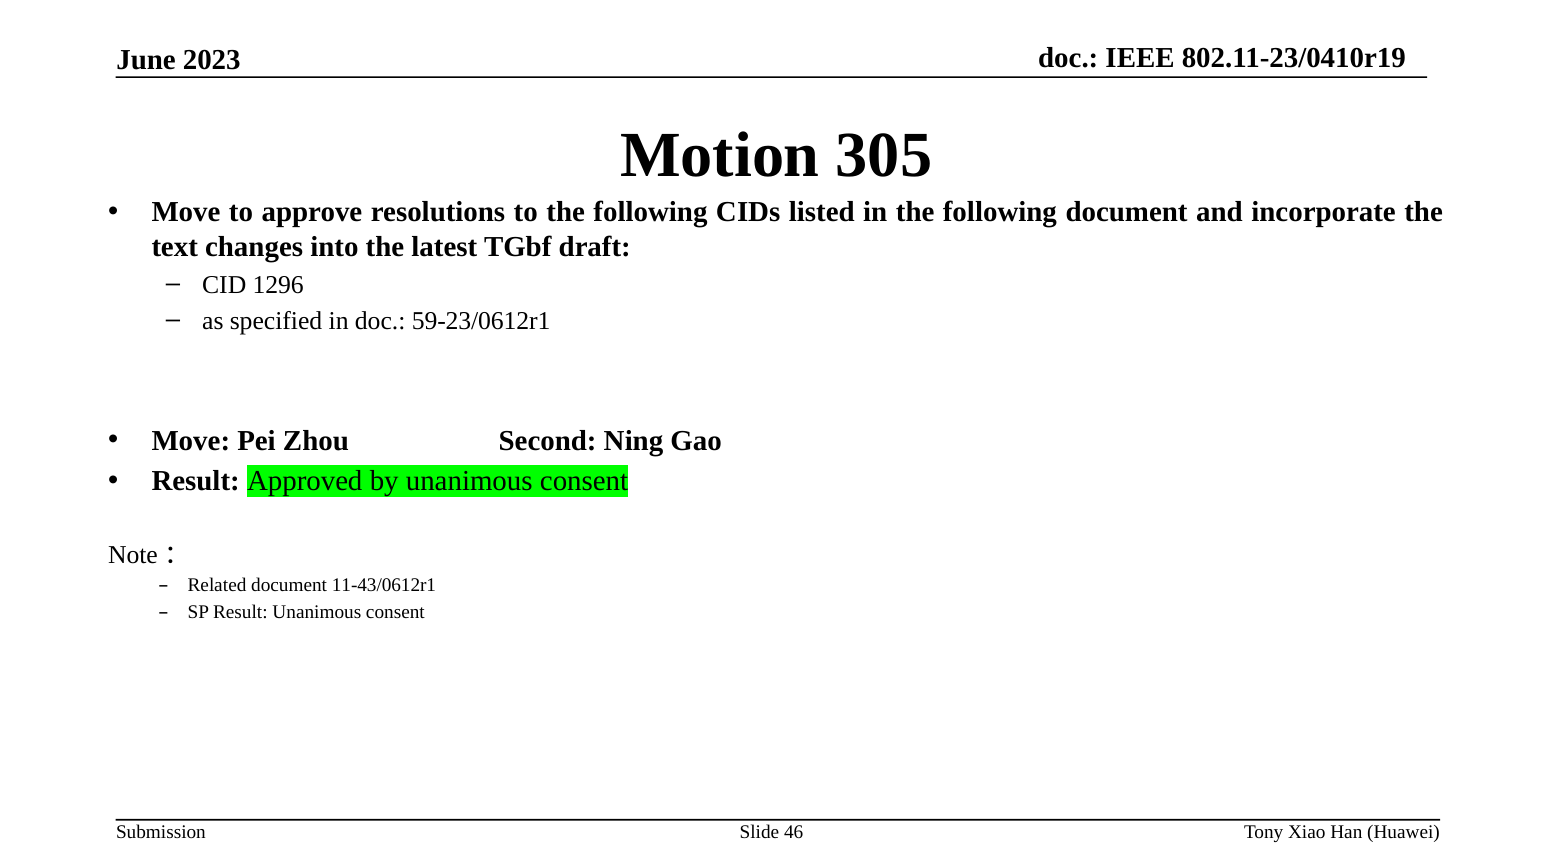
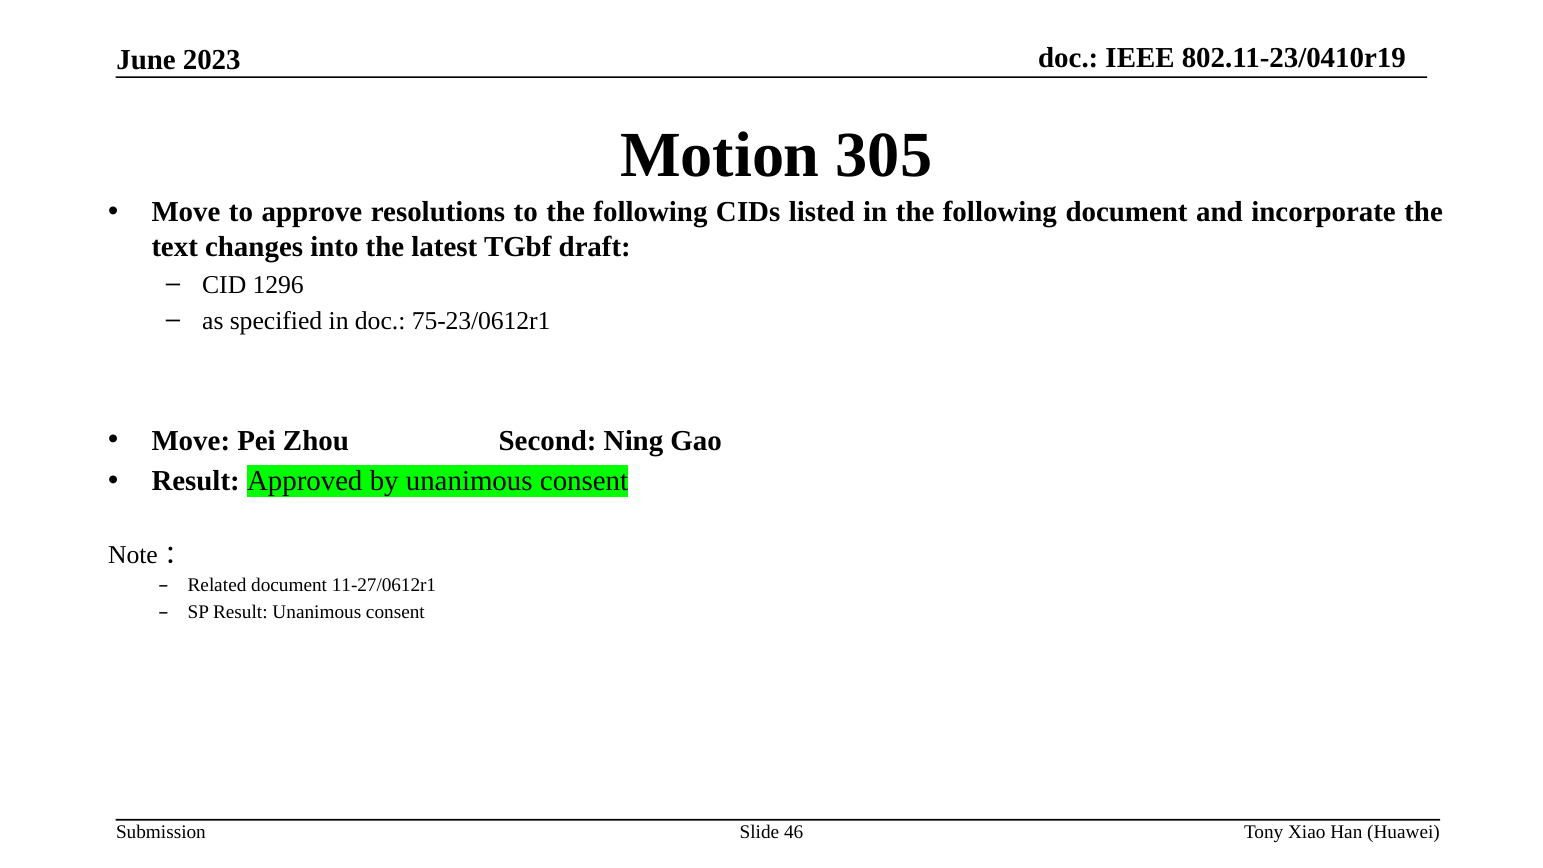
59-23/0612r1: 59-23/0612r1 -> 75-23/0612r1
11-43/0612r1: 11-43/0612r1 -> 11-27/0612r1
